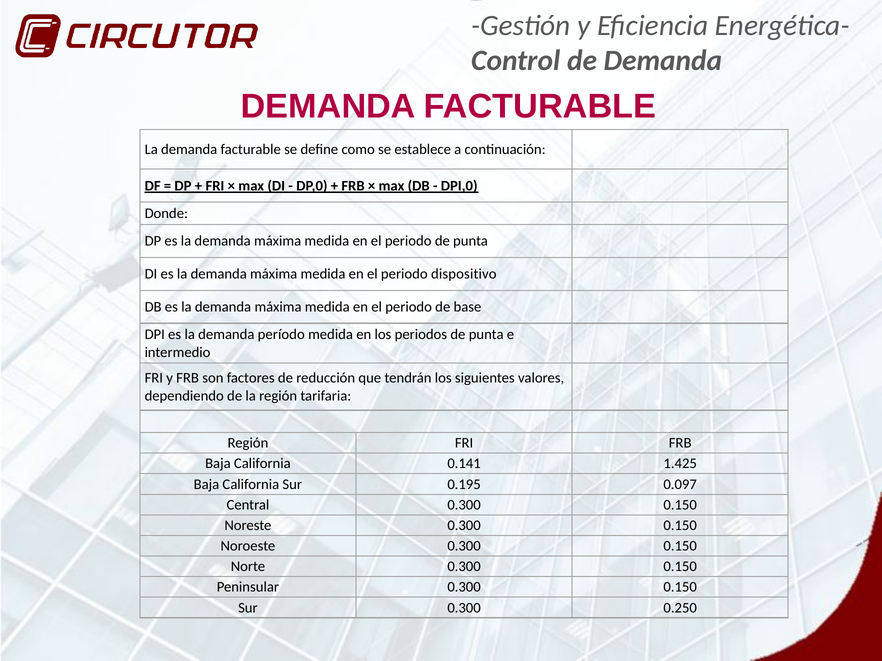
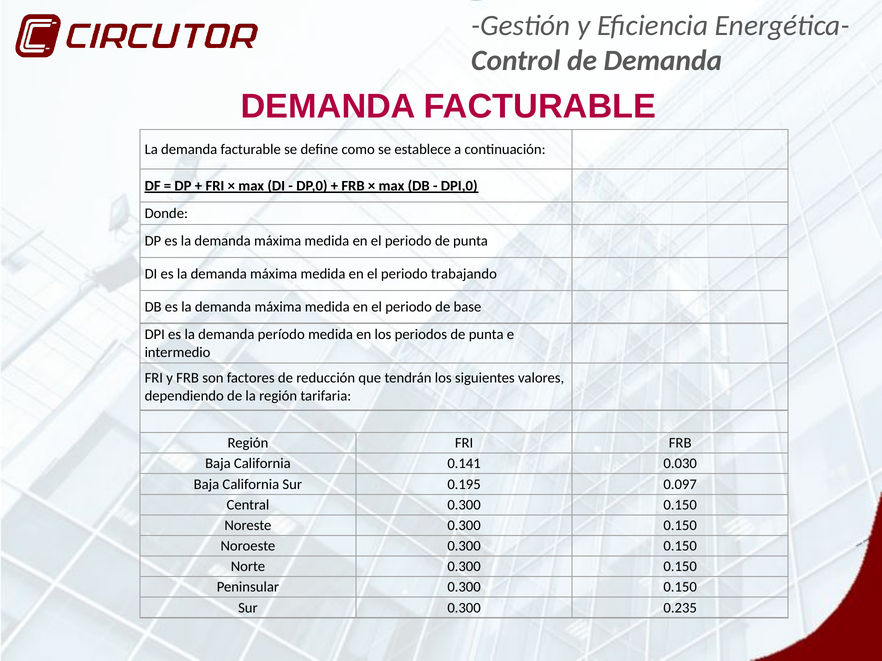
dispositivo: dispositivo -> trabajando
1.425: 1.425 -> 0.030
0.250: 0.250 -> 0.235
